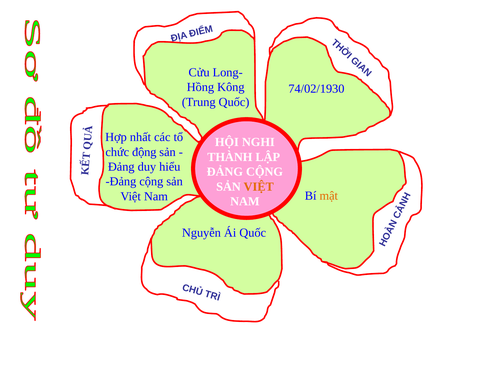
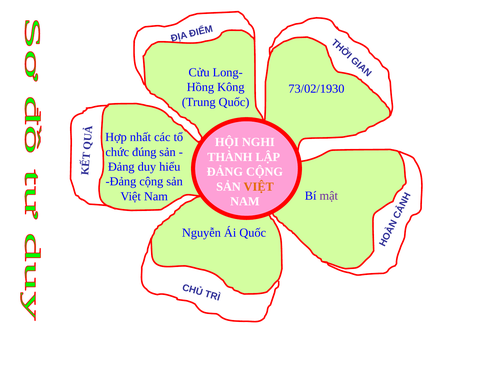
74/02/1930: 74/02/1930 -> 73/02/1930
động: động -> đúng
mật colour: orange -> purple
